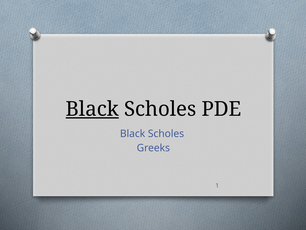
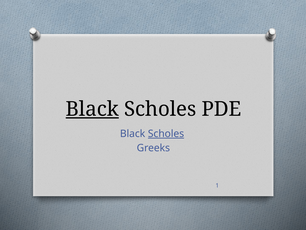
Scholes at (166, 133) underline: none -> present
